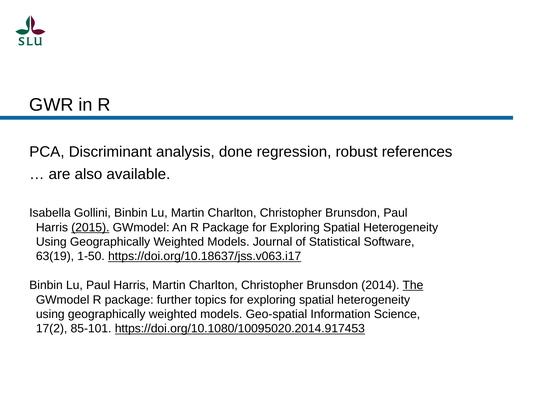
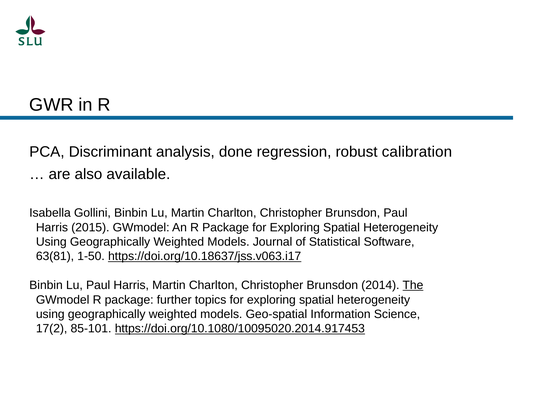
references: references -> calibration
2015 underline: present -> none
63(19: 63(19 -> 63(81
